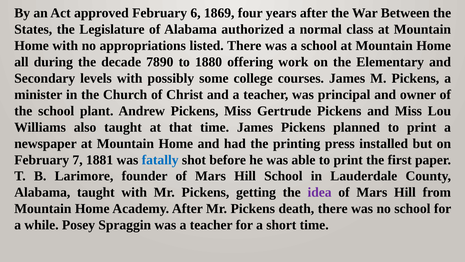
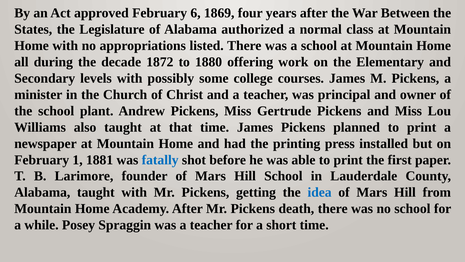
7890: 7890 -> 1872
7: 7 -> 1
idea colour: purple -> blue
